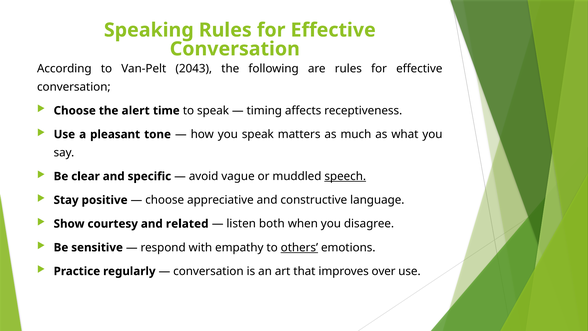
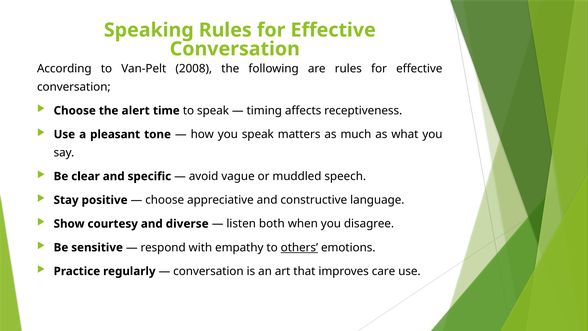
2043: 2043 -> 2008
speech underline: present -> none
related: related -> diverse
over: over -> care
